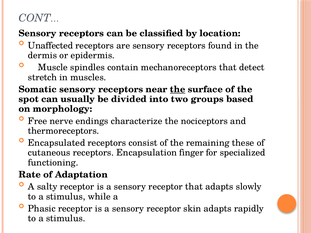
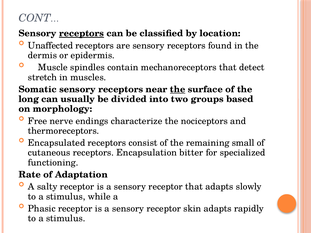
receptors at (82, 34) underline: none -> present
spot: spot -> long
these: these -> small
finger: finger -> bitter
